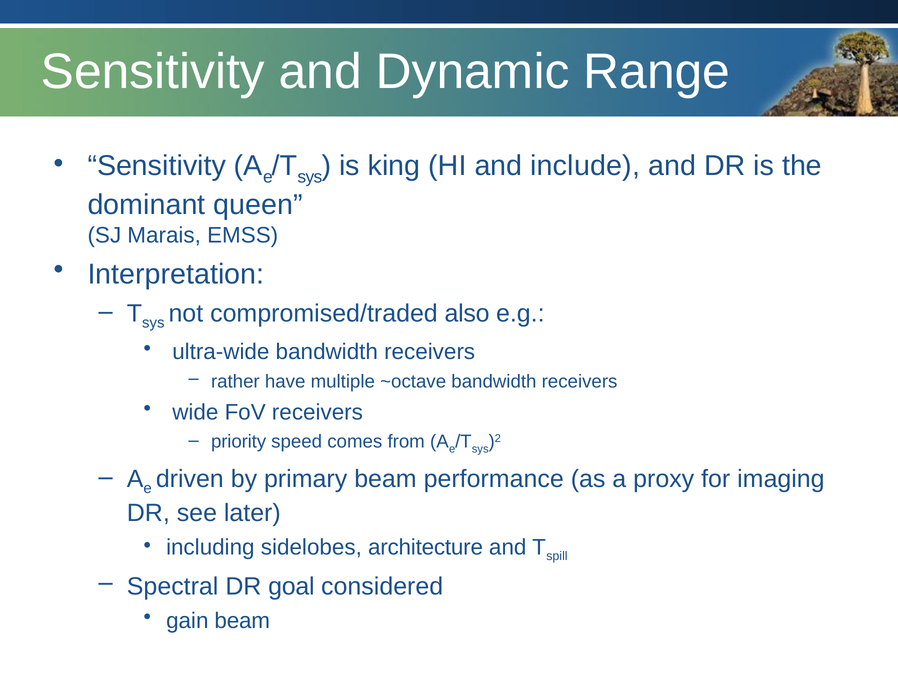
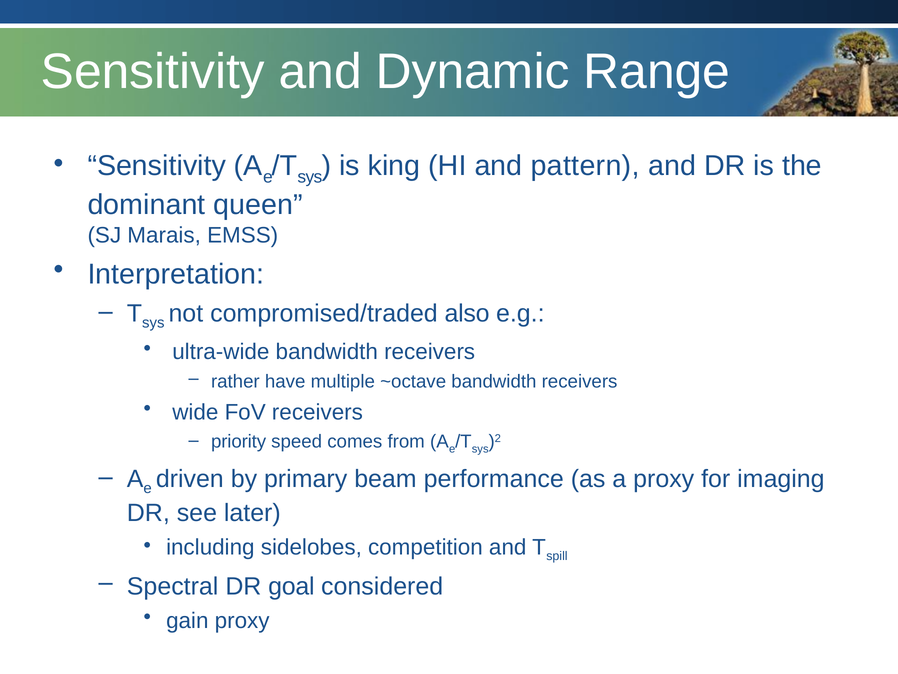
include: include -> pattern
architecture: architecture -> competition
gain beam: beam -> proxy
